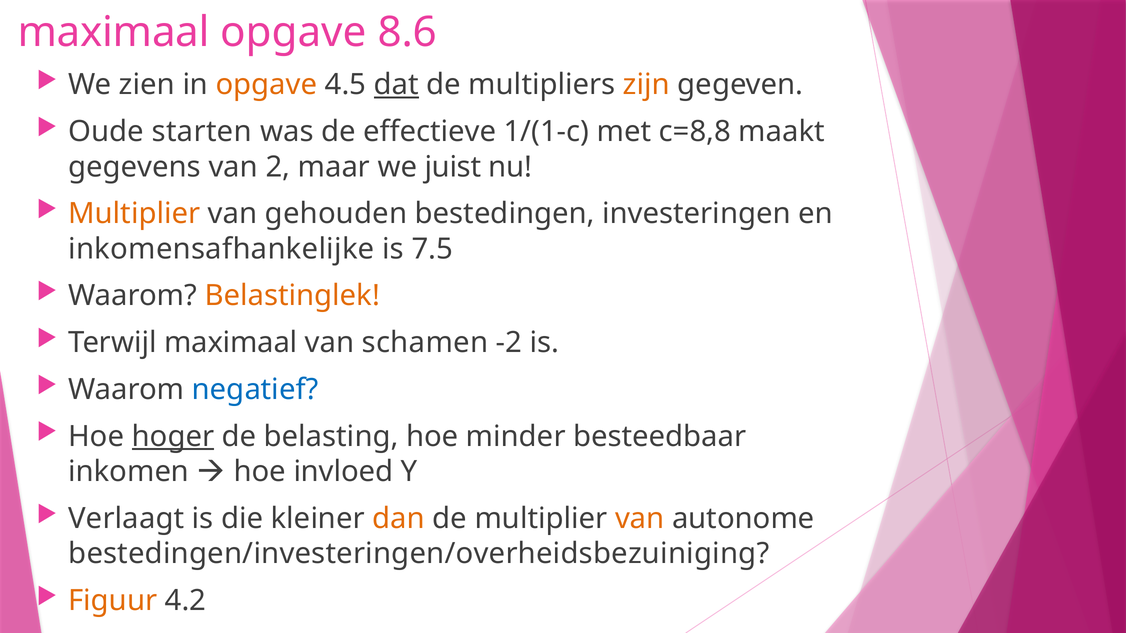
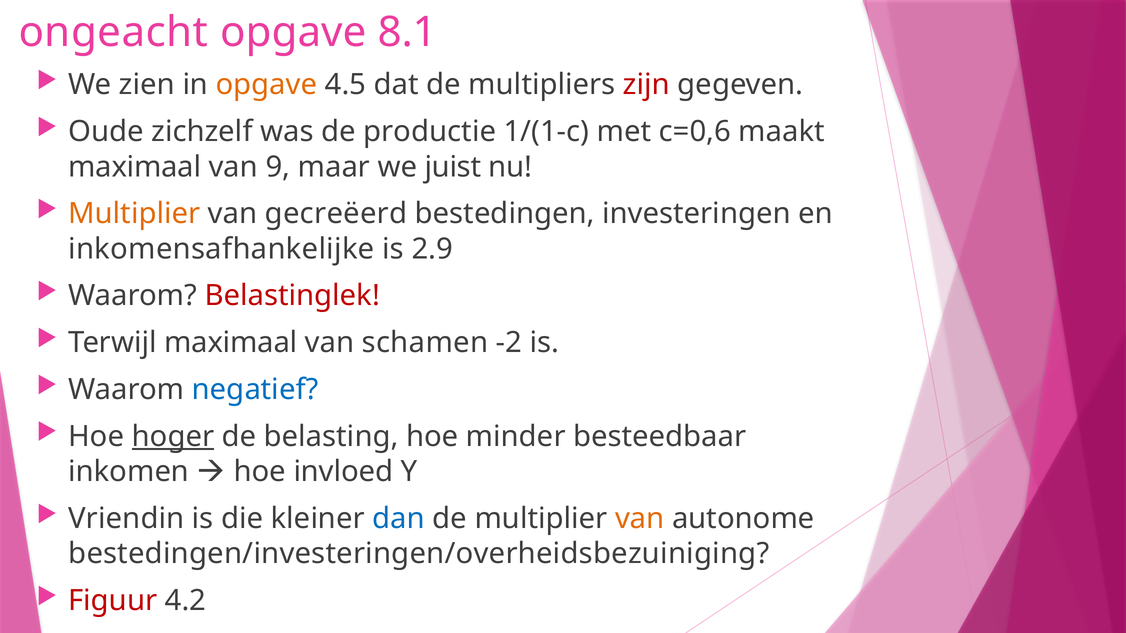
maximaal at (114, 33): maximaal -> ongeacht
8.6: 8.6 -> 8.1
dat underline: present -> none
zijn colour: orange -> red
starten: starten -> zichzelf
effectieve: effectieve -> productie
c=8,8: c=8,8 -> c=0,6
gegevens at (135, 167): gegevens -> maximaal
2: 2 -> 9
gehouden: gehouden -> gecreëerd
7.5: 7.5 -> 2.9
Belastinglek colour: orange -> red
Verlaagt: Verlaagt -> Vriendin
dan colour: orange -> blue
Figuur colour: orange -> red
